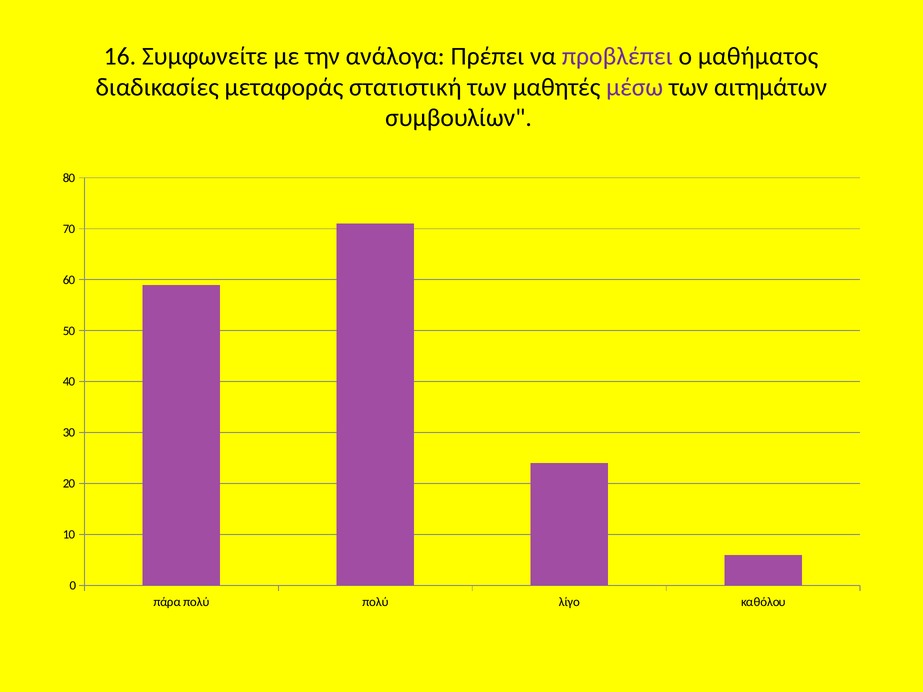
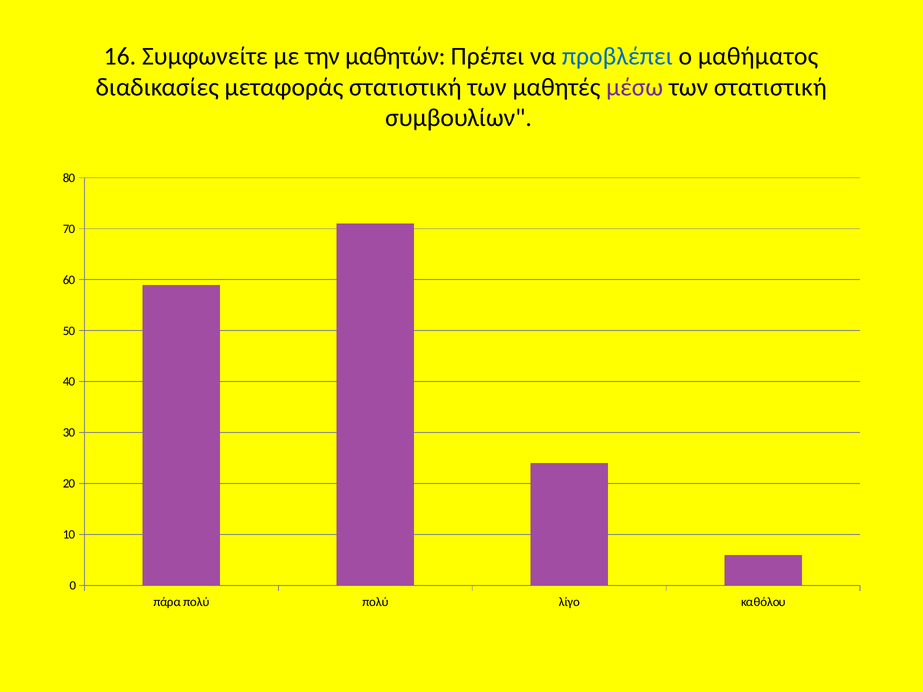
ανάλογα: ανάλογα -> μαθητών
προβλέπει colour: purple -> blue
των αιτημάτων: αιτημάτων -> στατιστική
